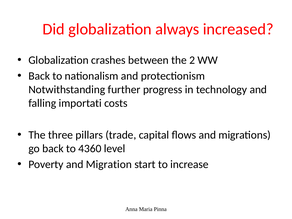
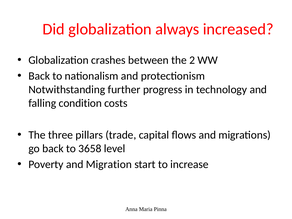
importati: importati -> condition
4360: 4360 -> 3658
